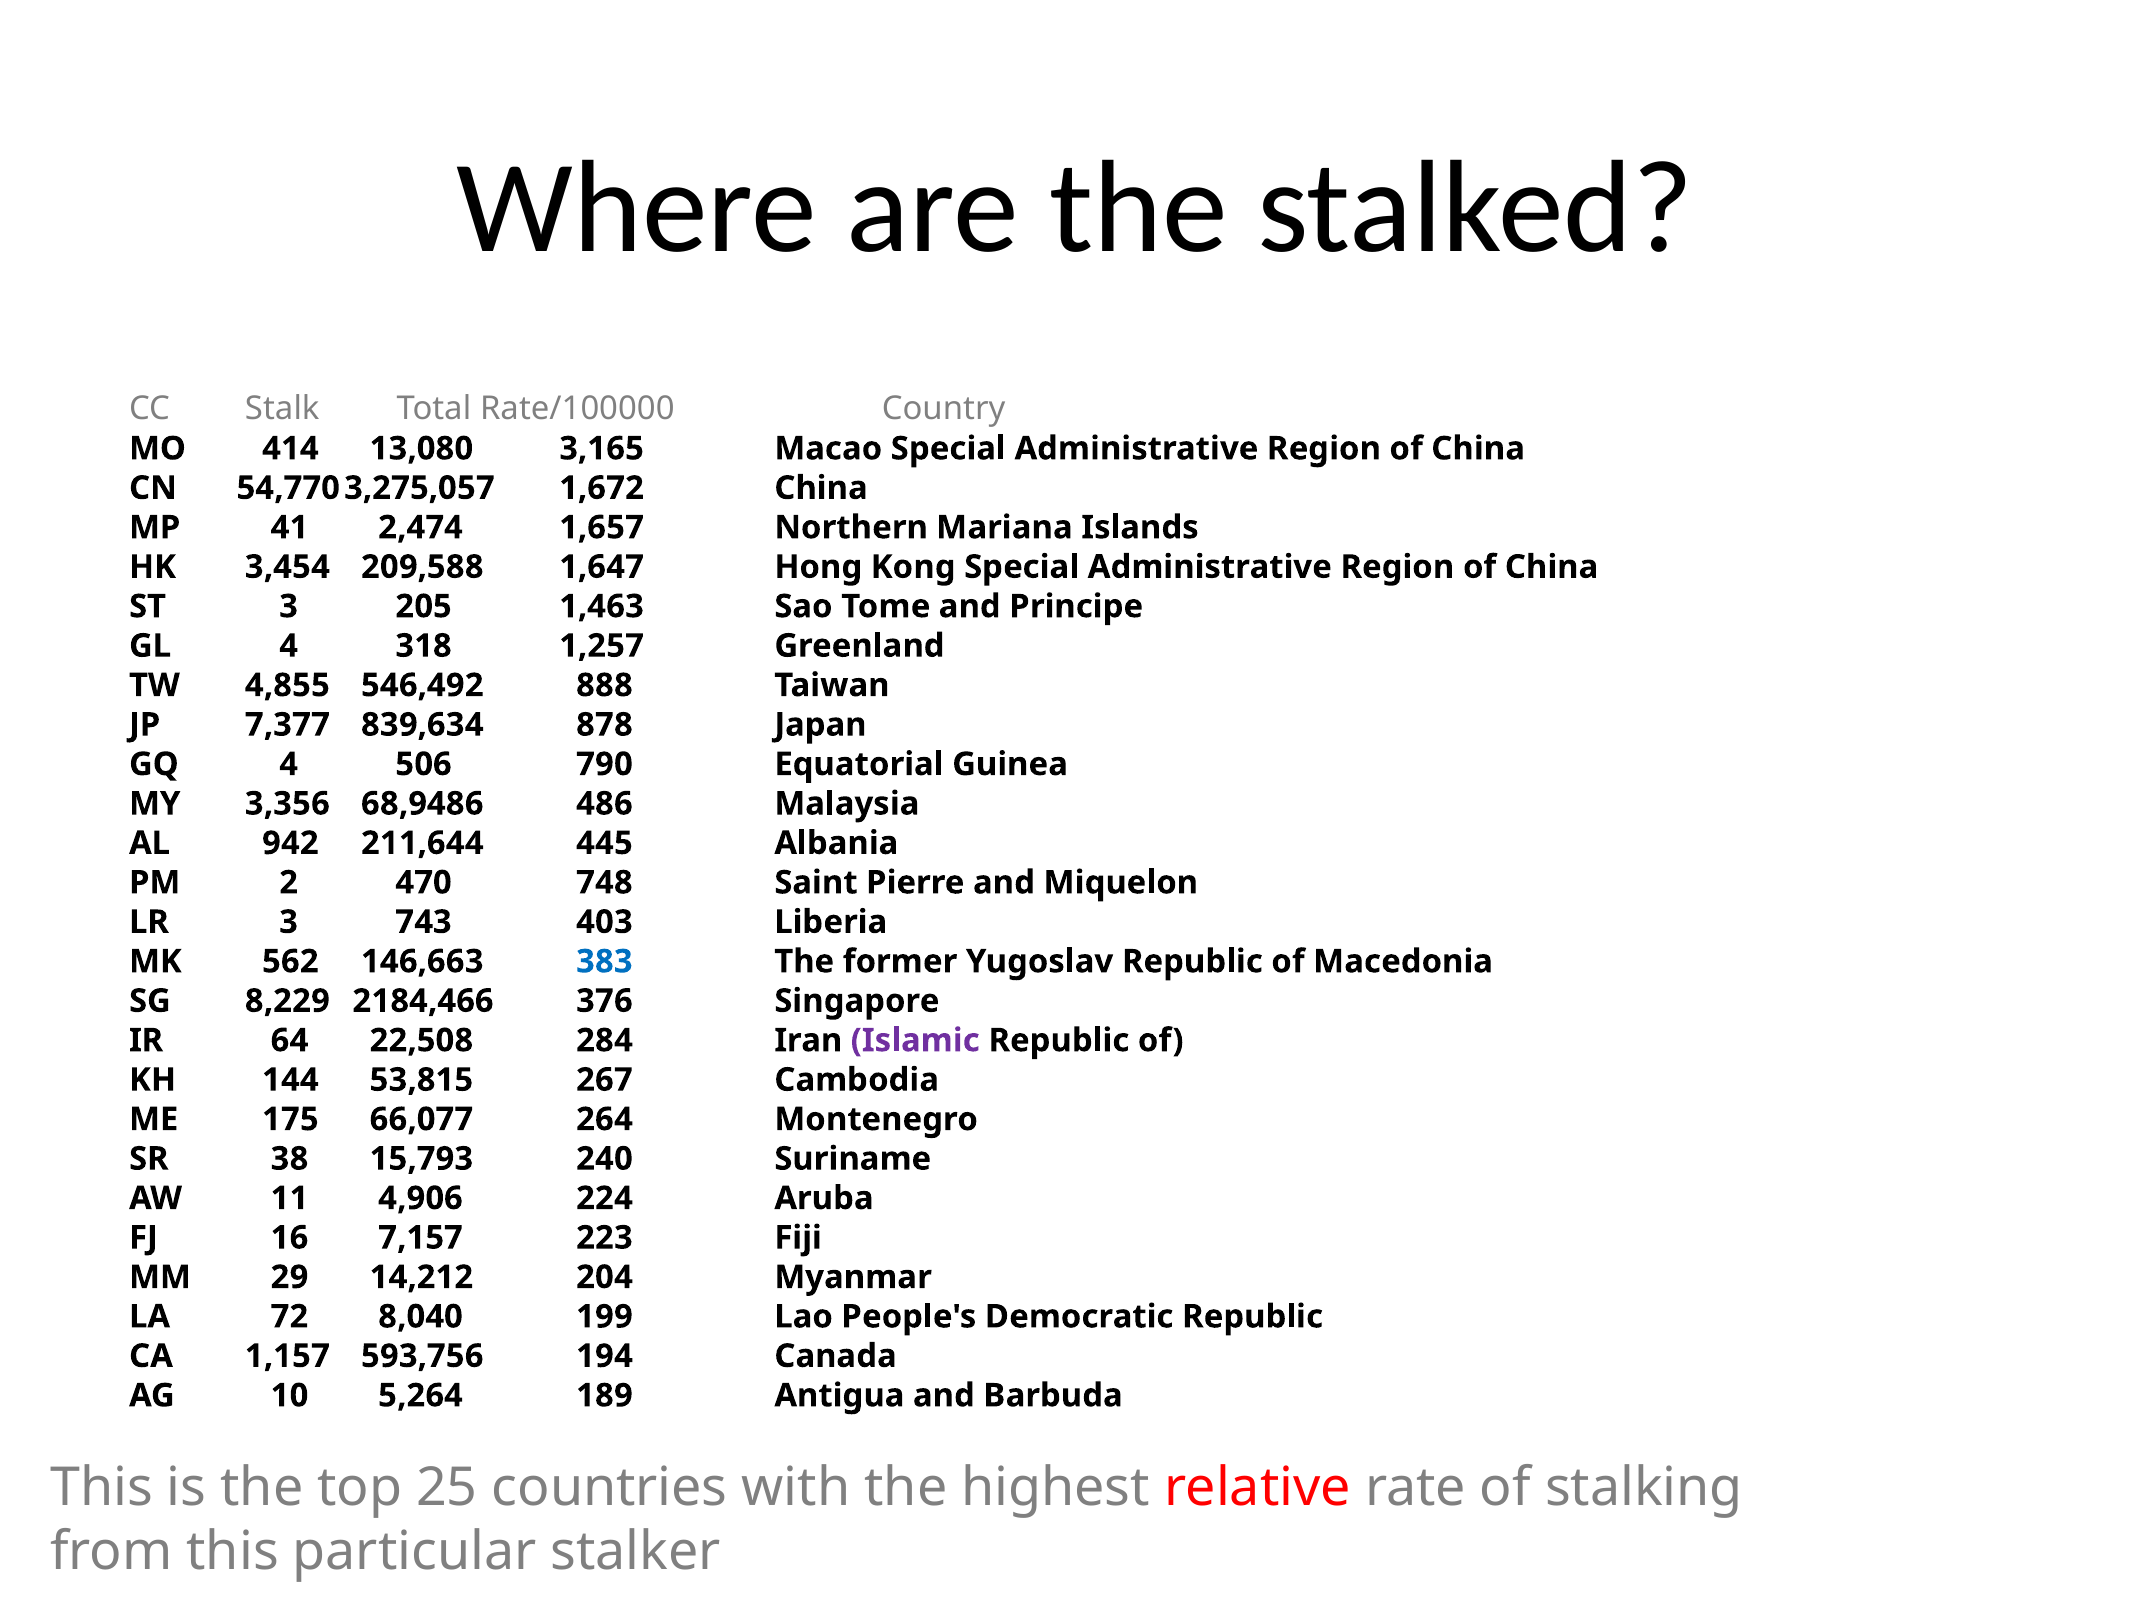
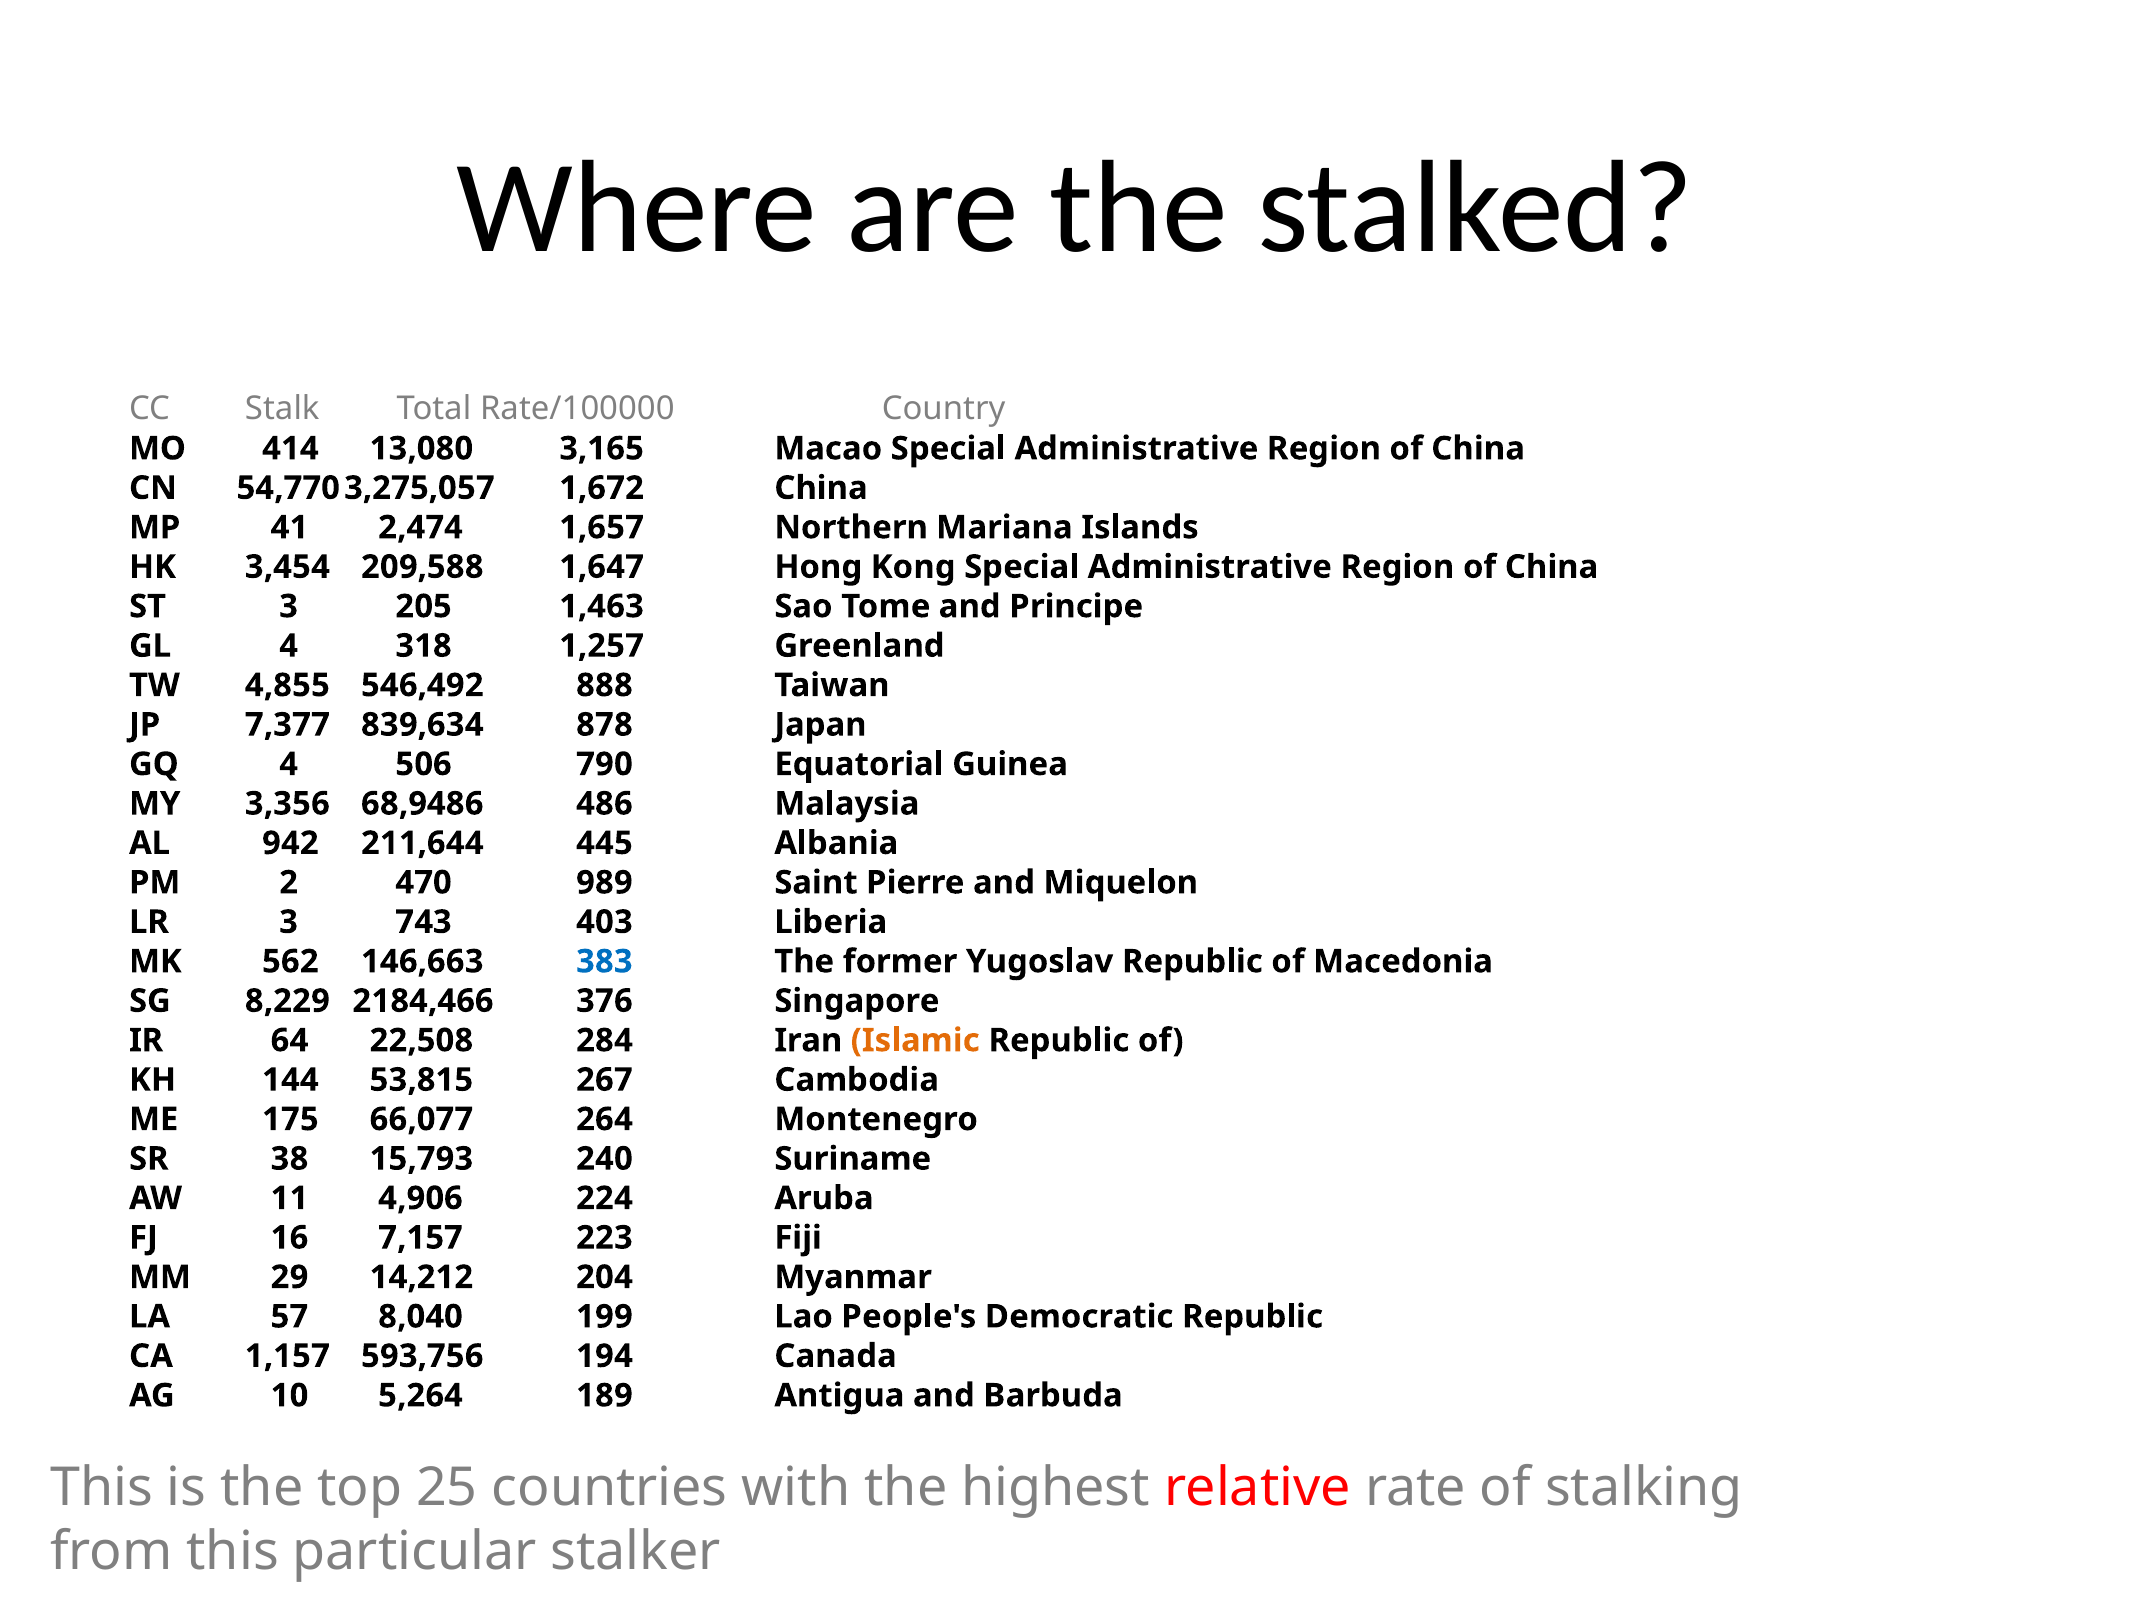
748: 748 -> 989
Islamic colour: purple -> orange
72: 72 -> 57
